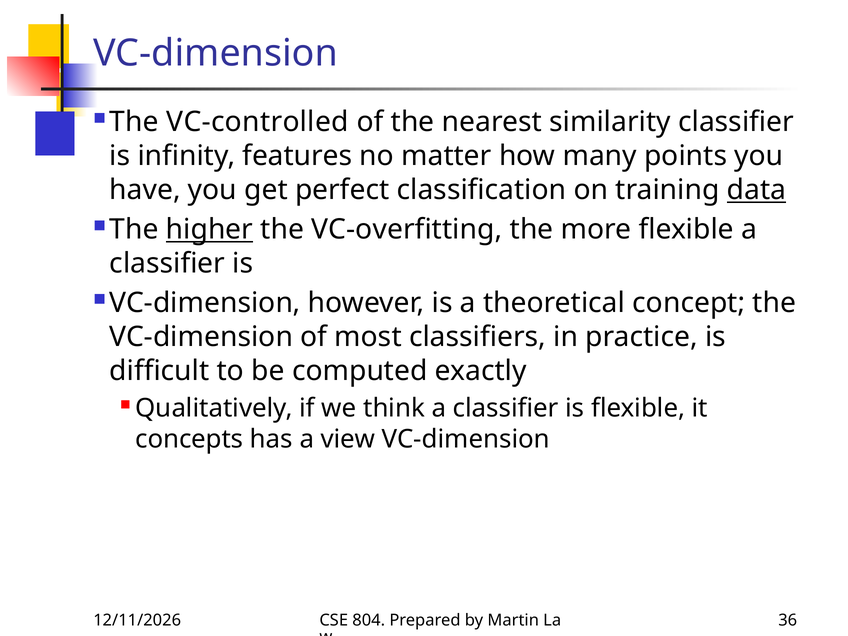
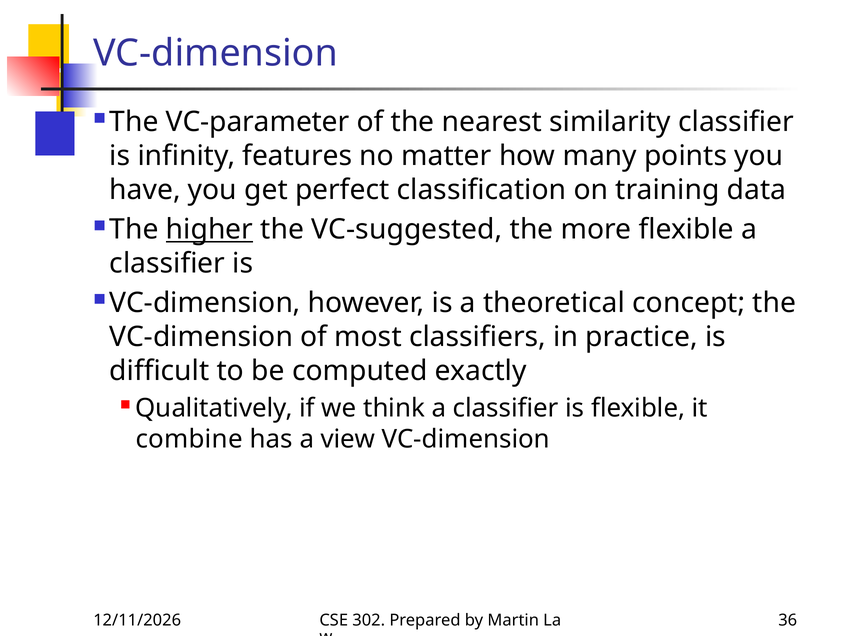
VC-controlled: VC-controlled -> VC-parameter
data underline: present -> none
VC-overfitting: VC-overfitting -> VC-suggested
concepts: concepts -> combine
804: 804 -> 302
